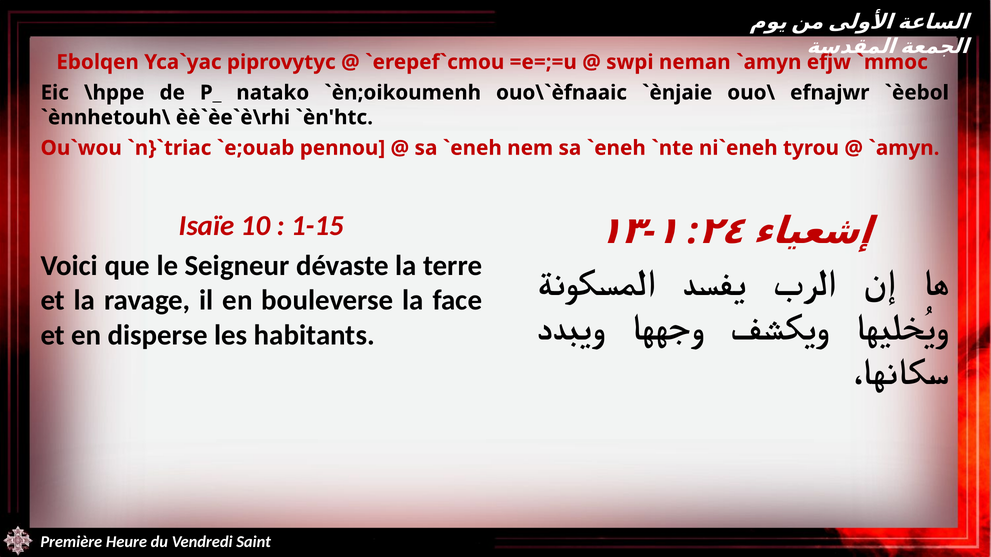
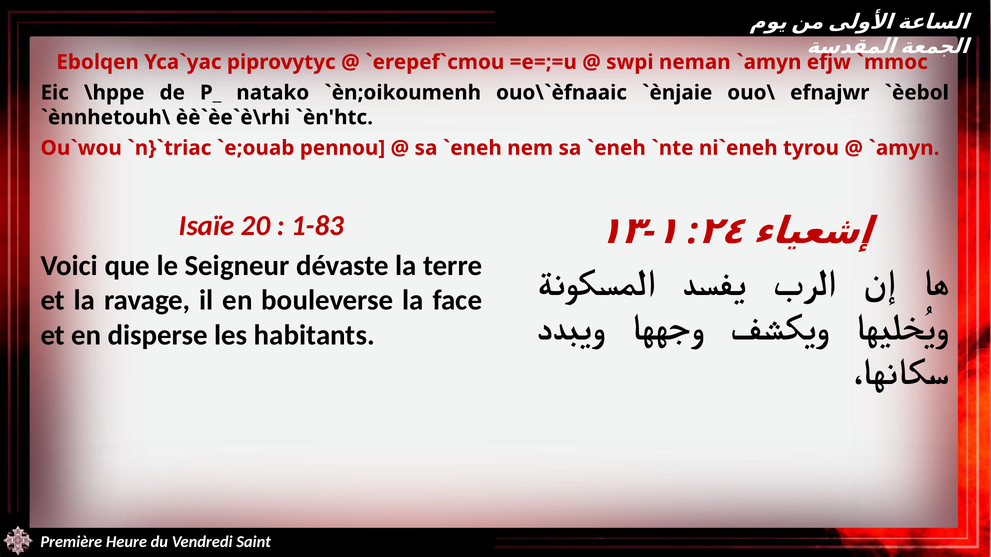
10: 10 -> 20
1-15: 1-15 -> 1-83
